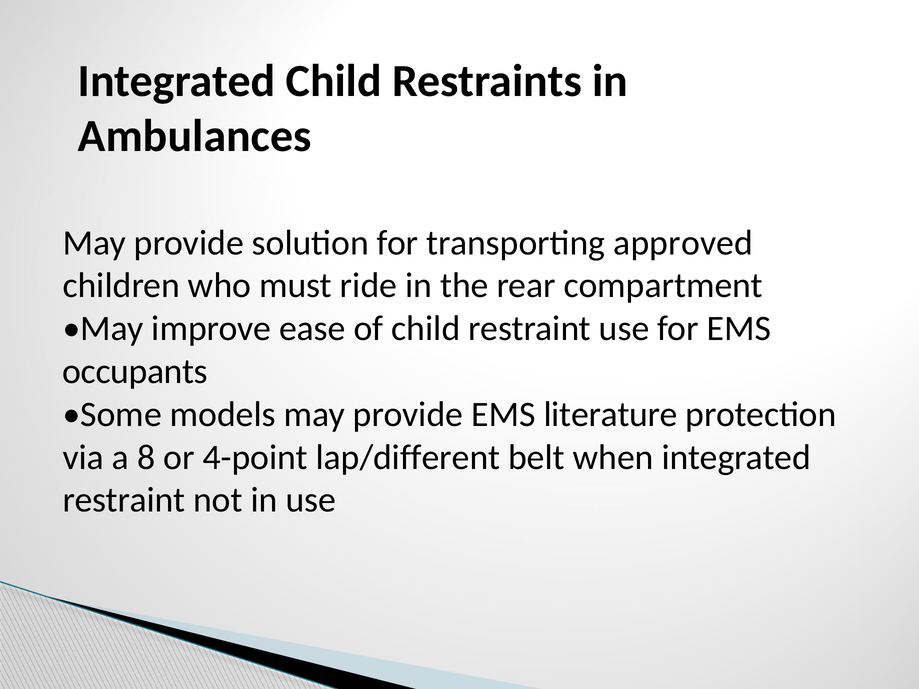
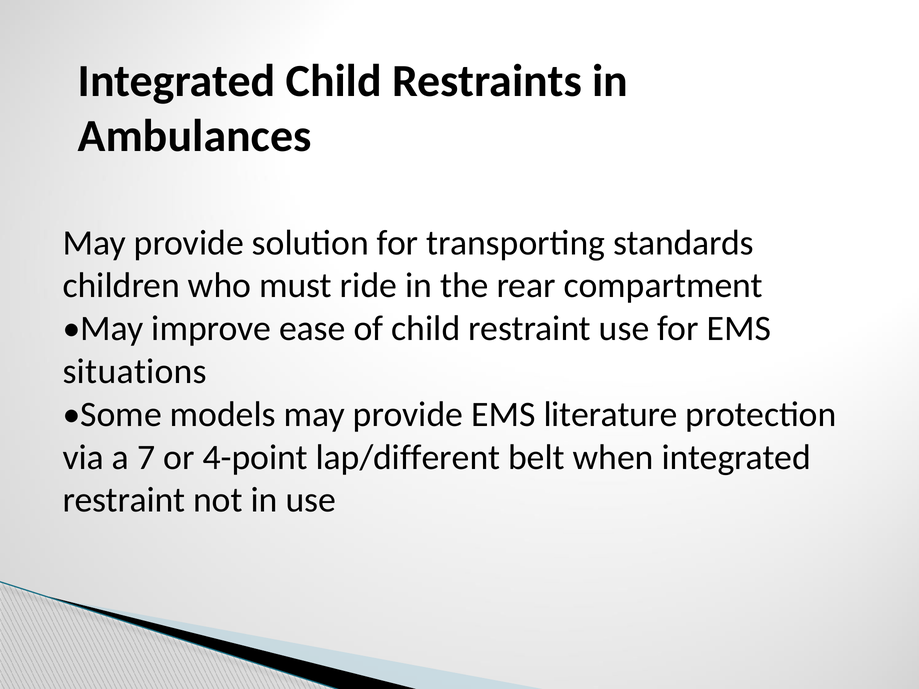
approved: approved -> standards
occupants: occupants -> situations
8: 8 -> 7
